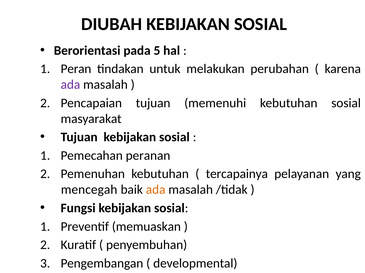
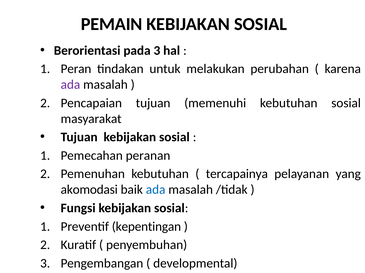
DIUBAH: DIUBAH -> PEMAIN
pada 5: 5 -> 3
mencegah: mencegah -> akomodasi
ada at (156, 190) colour: orange -> blue
memuaskan: memuaskan -> kepentingan
